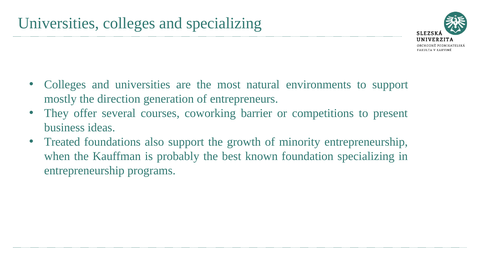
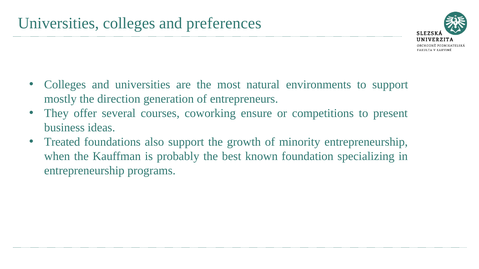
and specializing: specializing -> preferences
barrier: barrier -> ensure
